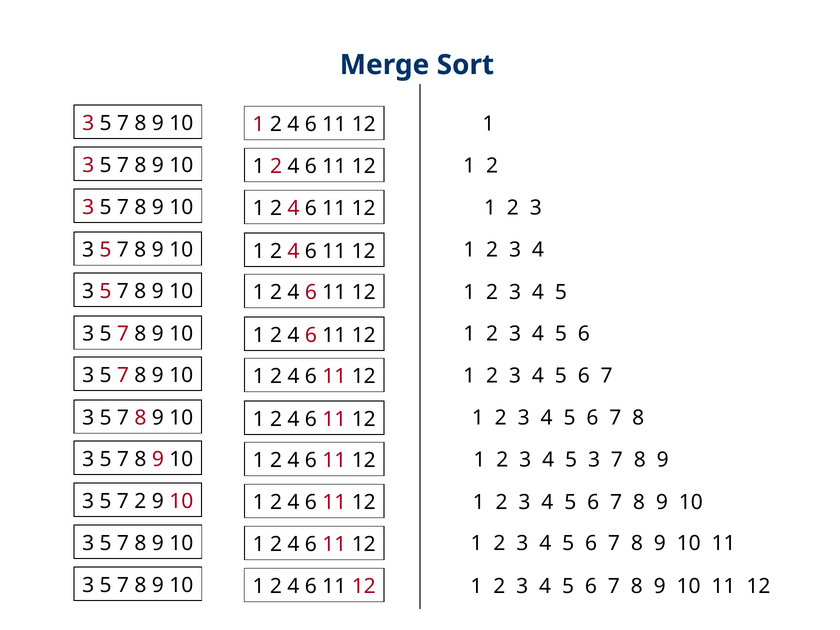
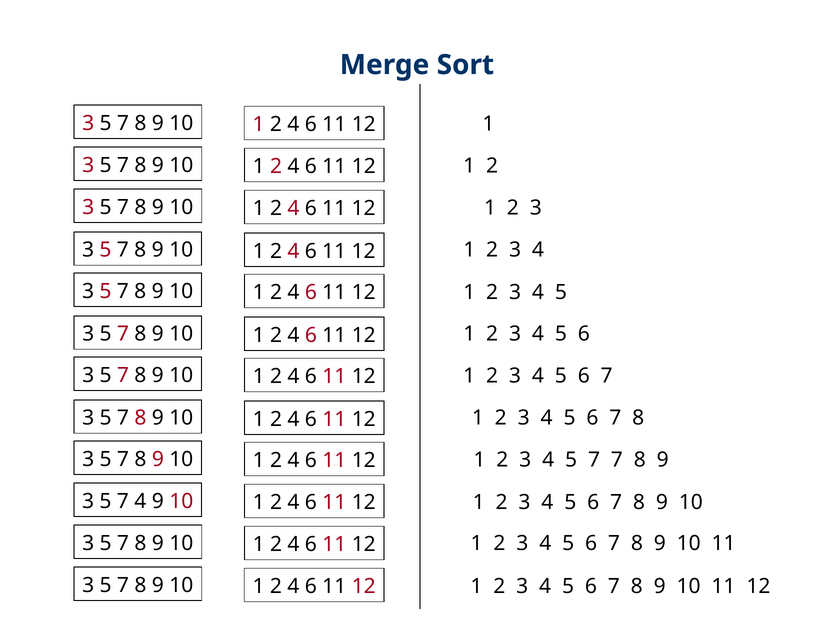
4 5 3: 3 -> 7
7 2: 2 -> 4
